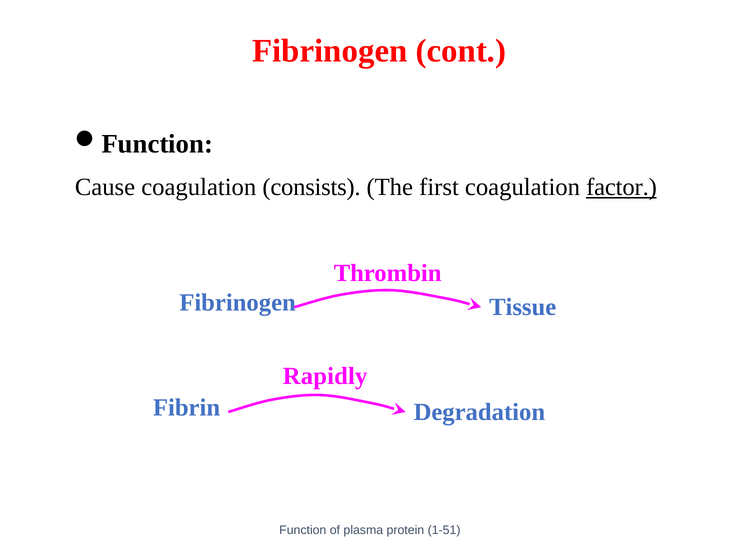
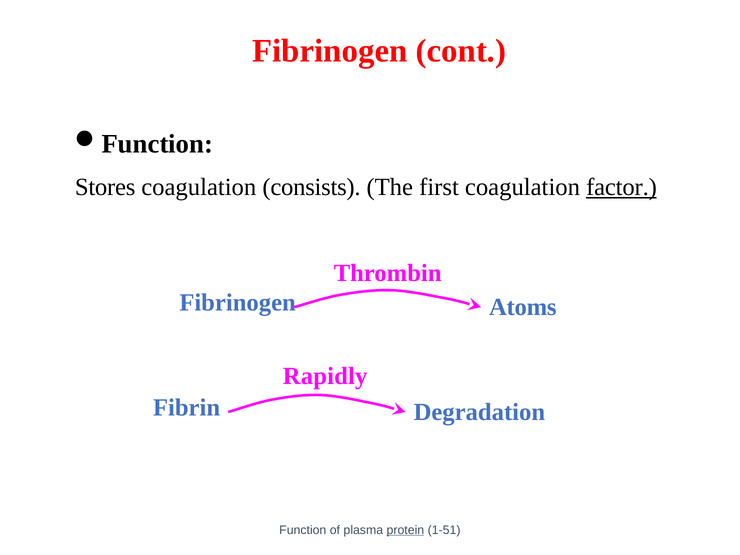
Cause: Cause -> Stores
Tissue: Tissue -> Atoms
protein underline: none -> present
